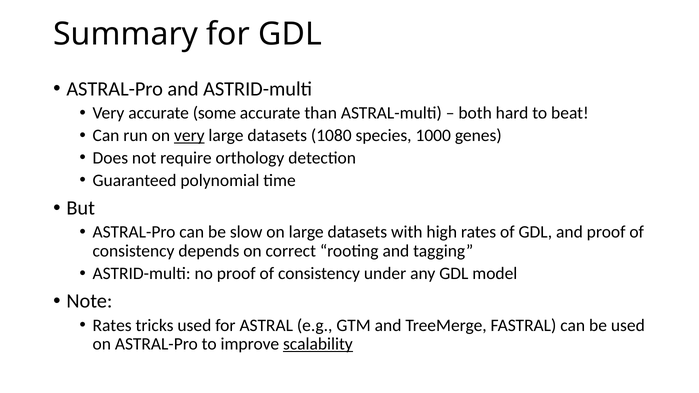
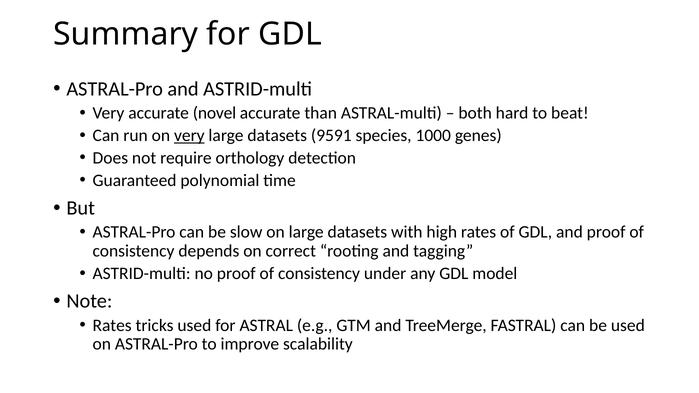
some: some -> novel
1080: 1080 -> 9591
scalability underline: present -> none
